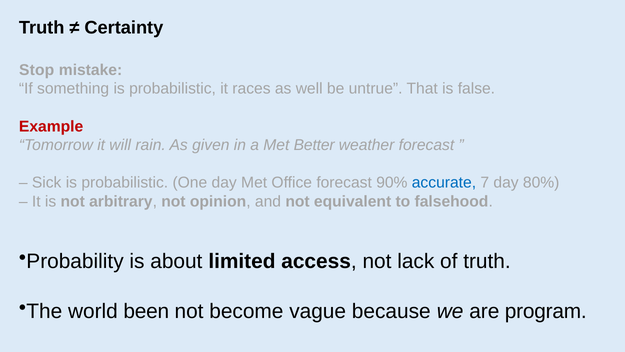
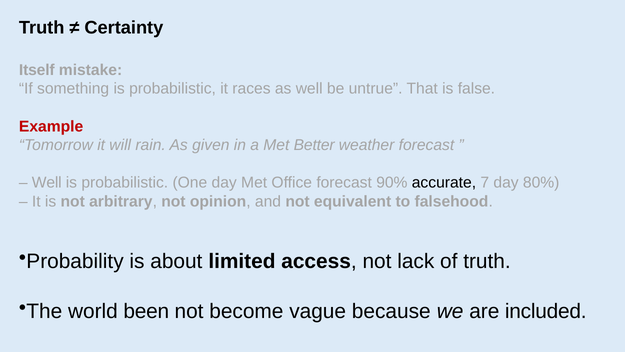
Stop: Stop -> Itself
Sick at (47, 182): Sick -> Well
accurate colour: blue -> black
program: program -> included
